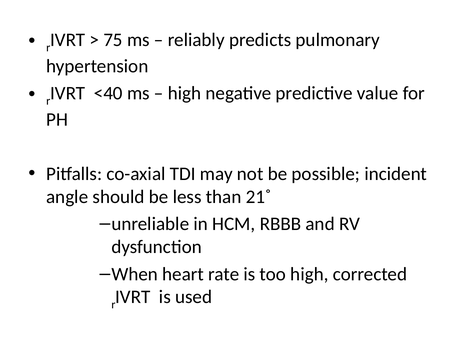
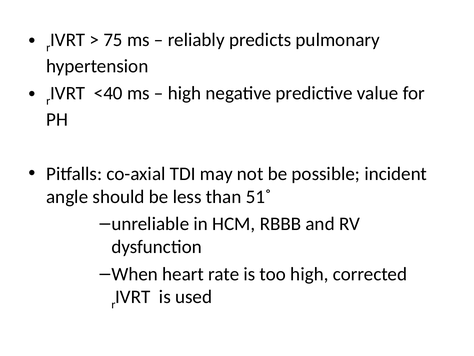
21˚: 21˚ -> 51˚
